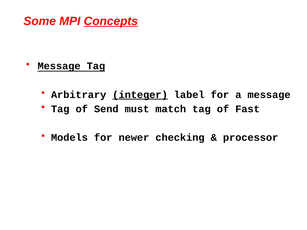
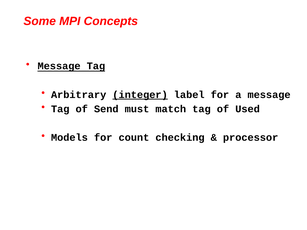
Concepts underline: present -> none
Fast: Fast -> Used
newer: newer -> count
